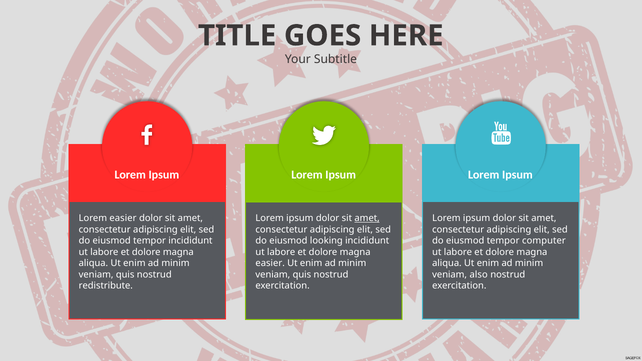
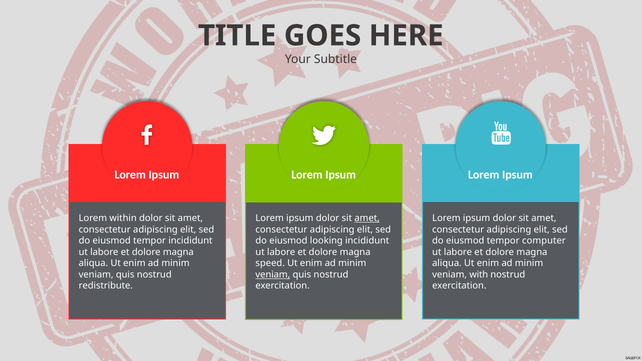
Lorem easier: easier -> within
easier at (270, 263): easier -> speed
veniam at (273, 275) underline: none -> present
also: also -> with
